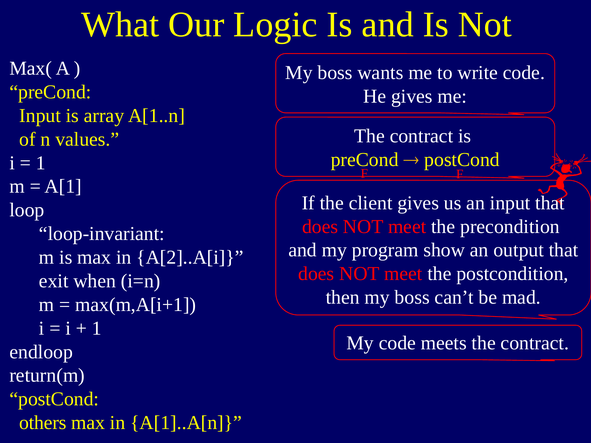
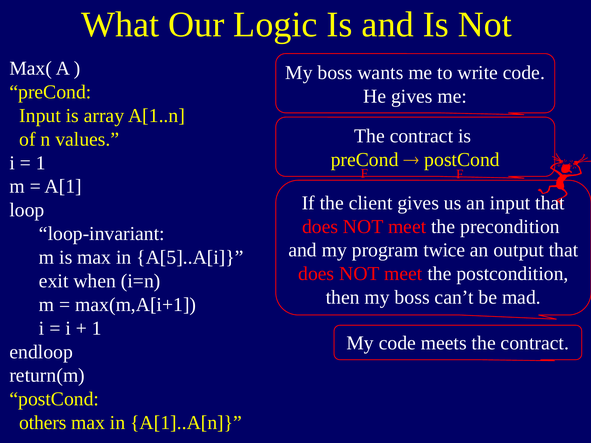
show: show -> twice
A[2]..A[i: A[2]..A[i -> A[5]..A[i
